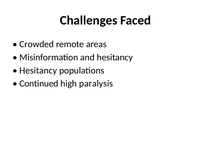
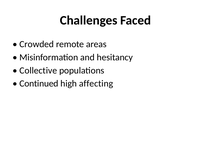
Hesitancy at (38, 71): Hesitancy -> Collective
paralysis: paralysis -> affecting
